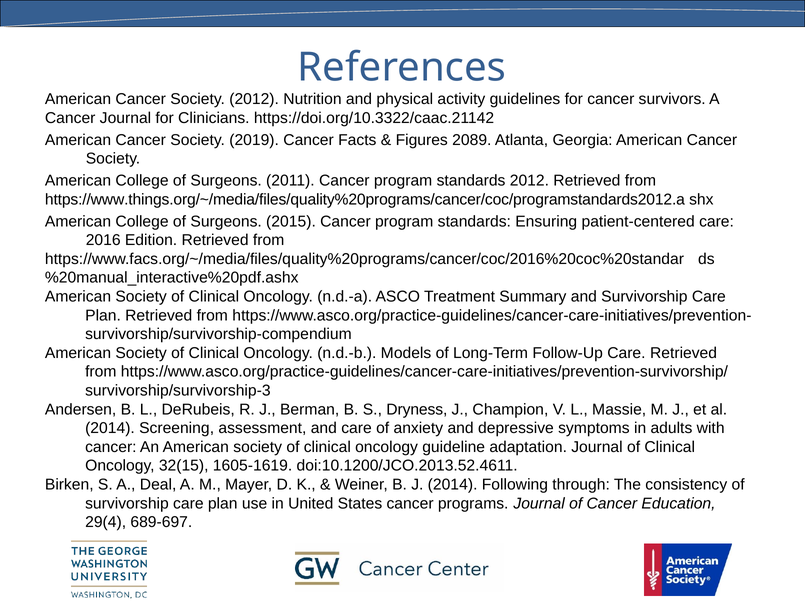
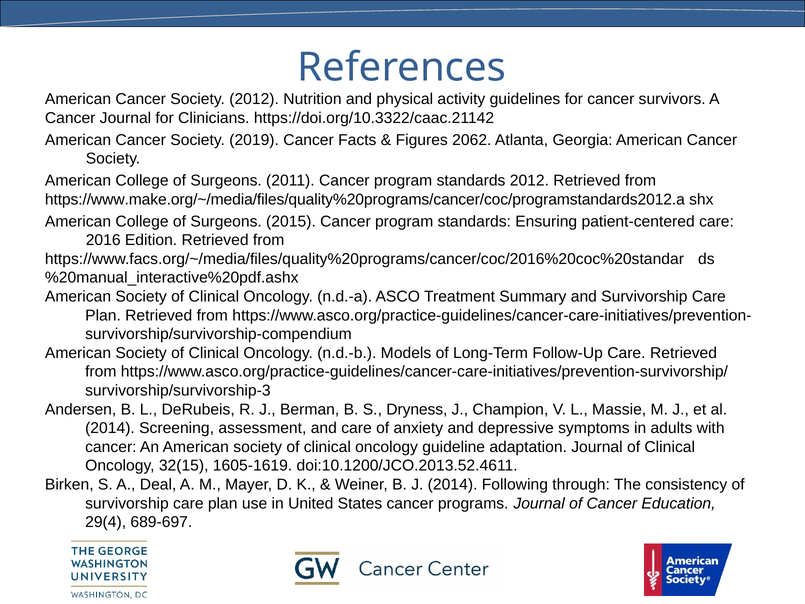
2089: 2089 -> 2062
https://www.things.org/~/media/files/quality%20programs/cancer/coc/programstandards2012.a: https://www.things.org/~/media/files/quality%20programs/cancer/coc/programstandards2012.a -> https://www.make.org/~/media/files/quality%20programs/cancer/coc/programstandards2012.a
